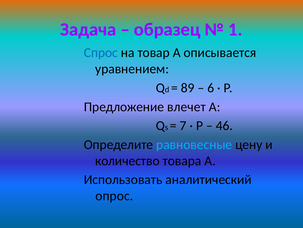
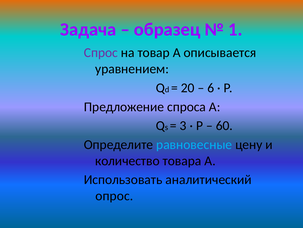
Спрос colour: blue -> purple
89: 89 -> 20
влечет: влечет -> спроса
7: 7 -> 3
46: 46 -> 60
